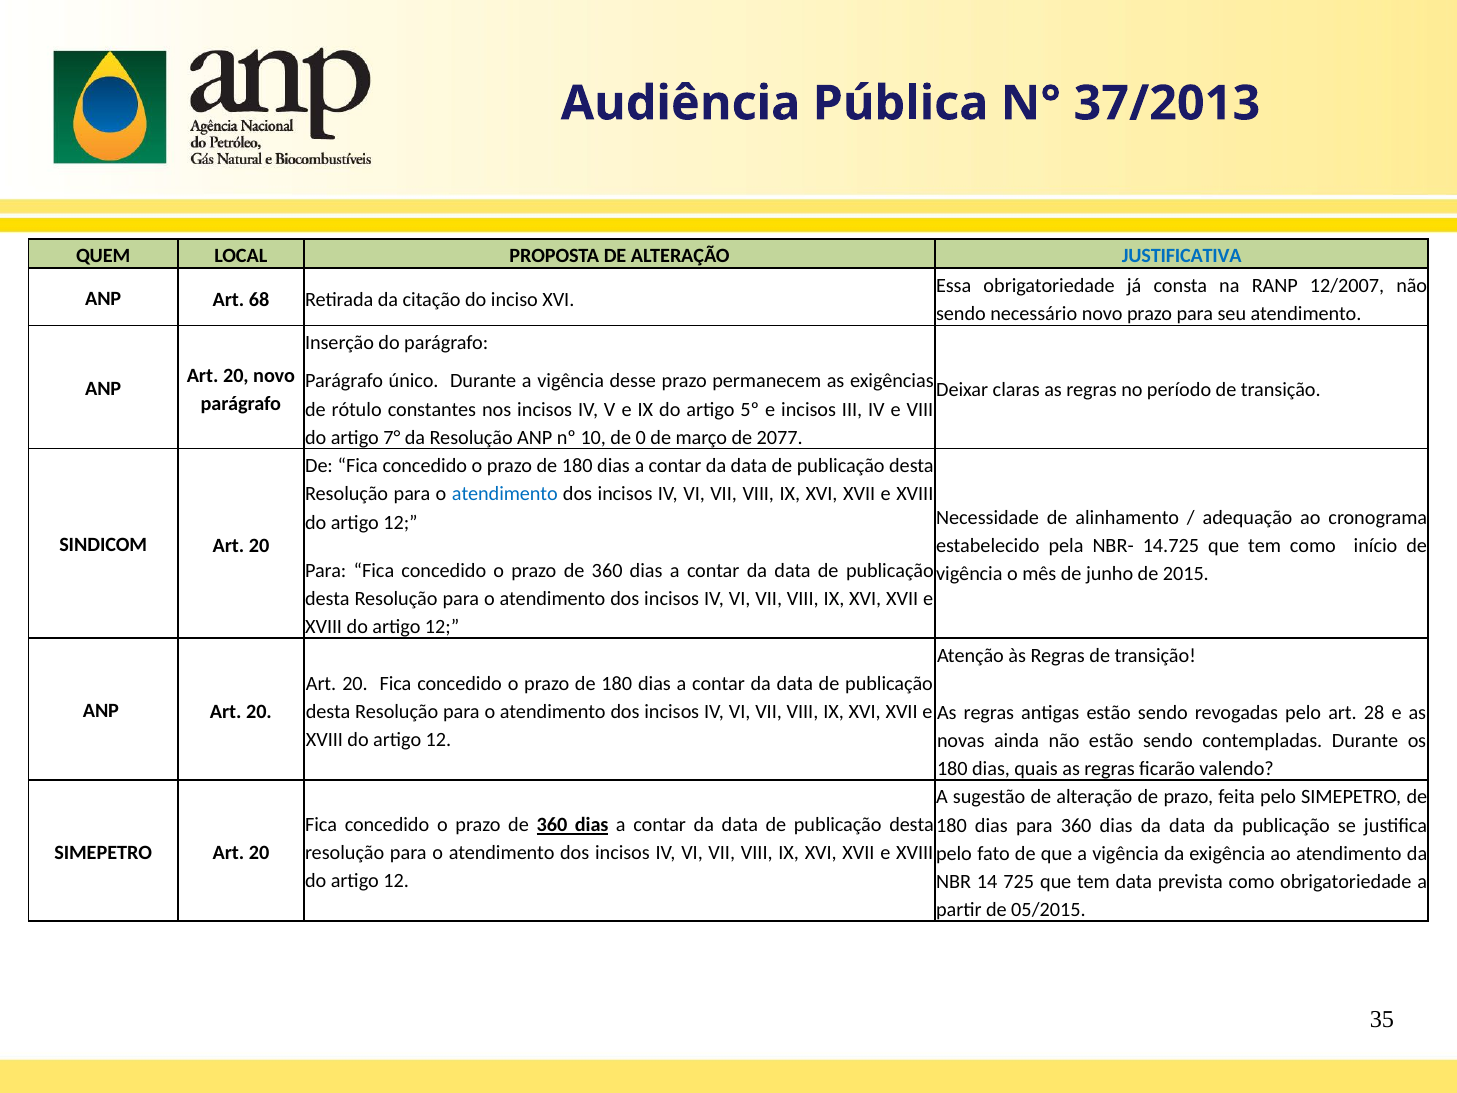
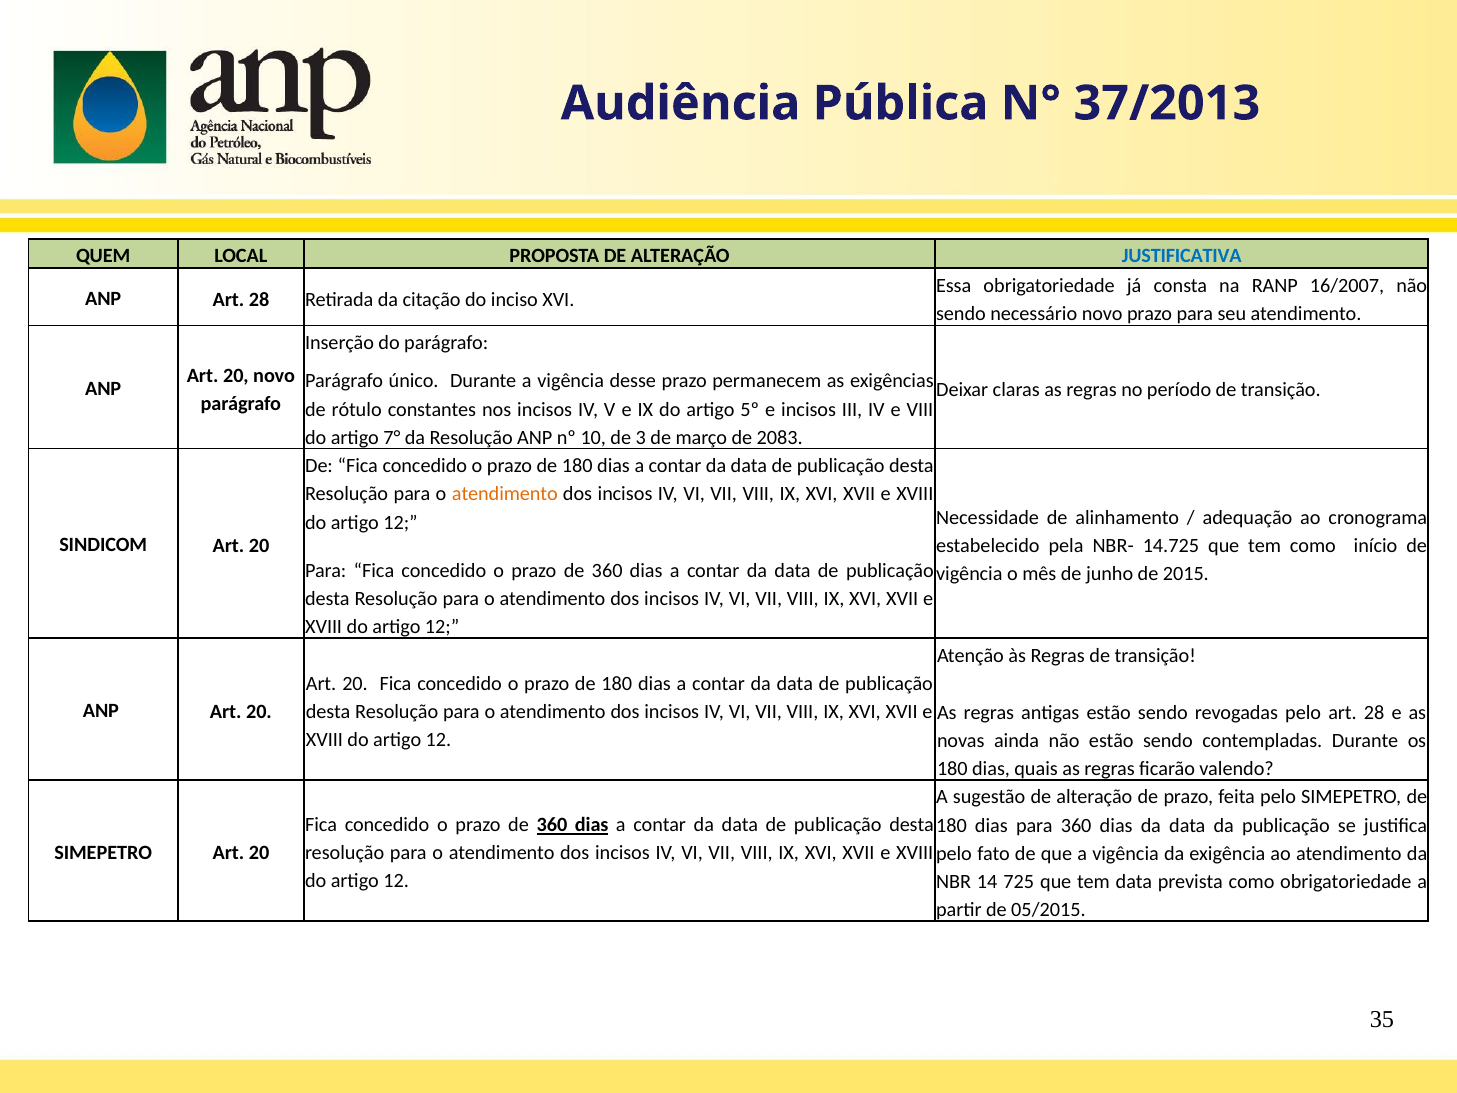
12/2007: 12/2007 -> 16/2007
ANP Art 68: 68 -> 28
0: 0 -> 3
2077: 2077 -> 2083
atendimento at (505, 494) colour: blue -> orange
